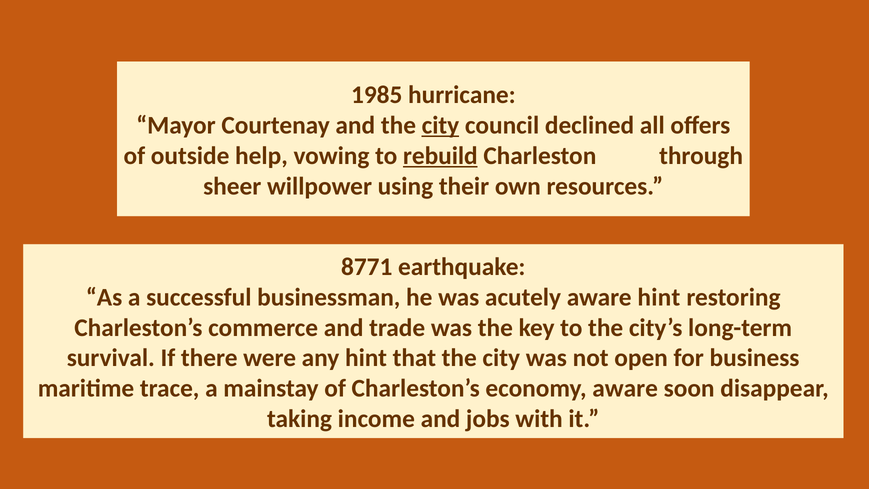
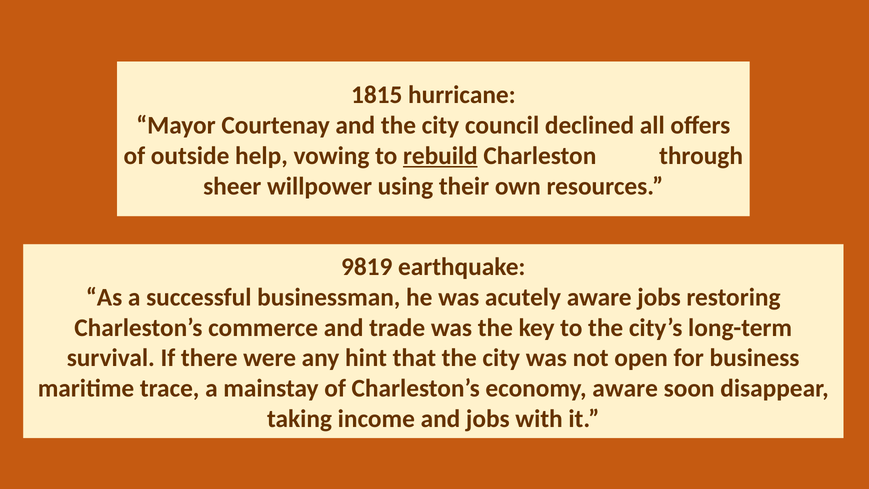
1985: 1985 -> 1815
city at (440, 125) underline: present -> none
8771: 8771 -> 9819
aware hint: hint -> jobs
